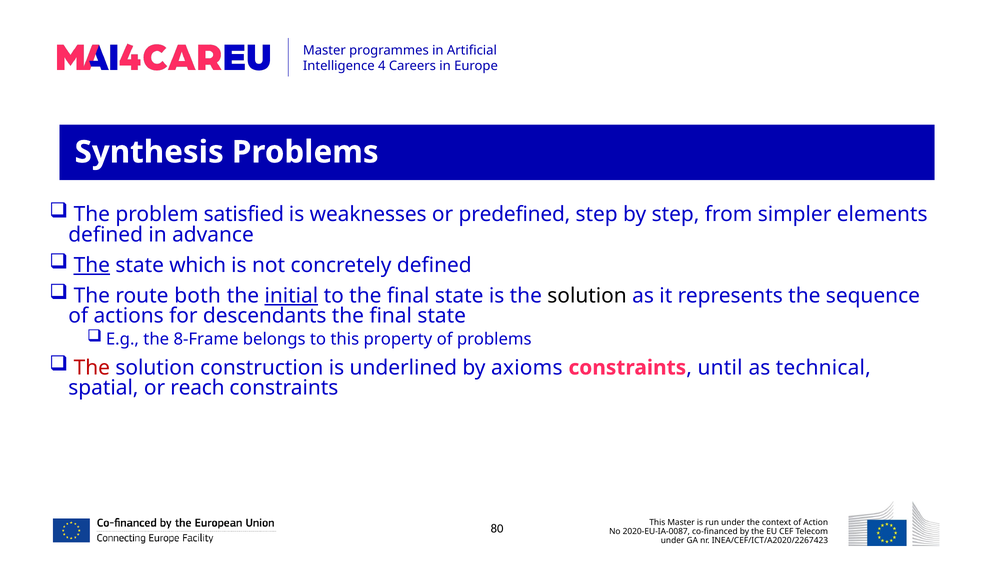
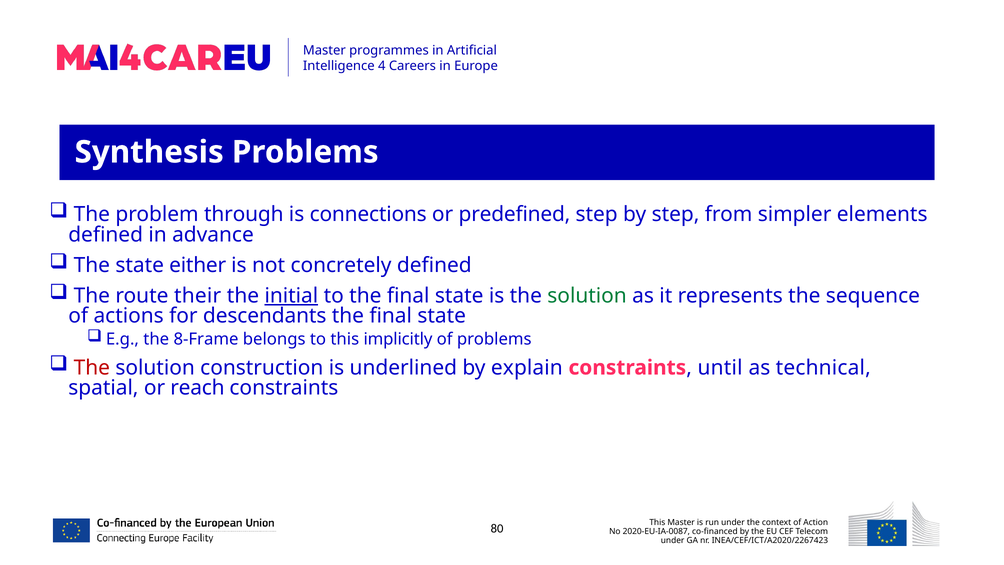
satisfied: satisfied -> through
weaknesses: weaknesses -> connections
The at (92, 265) underline: present -> none
which: which -> either
both: both -> their
solution at (587, 296) colour: black -> green
property: property -> implicitly
axioms: axioms -> explain
